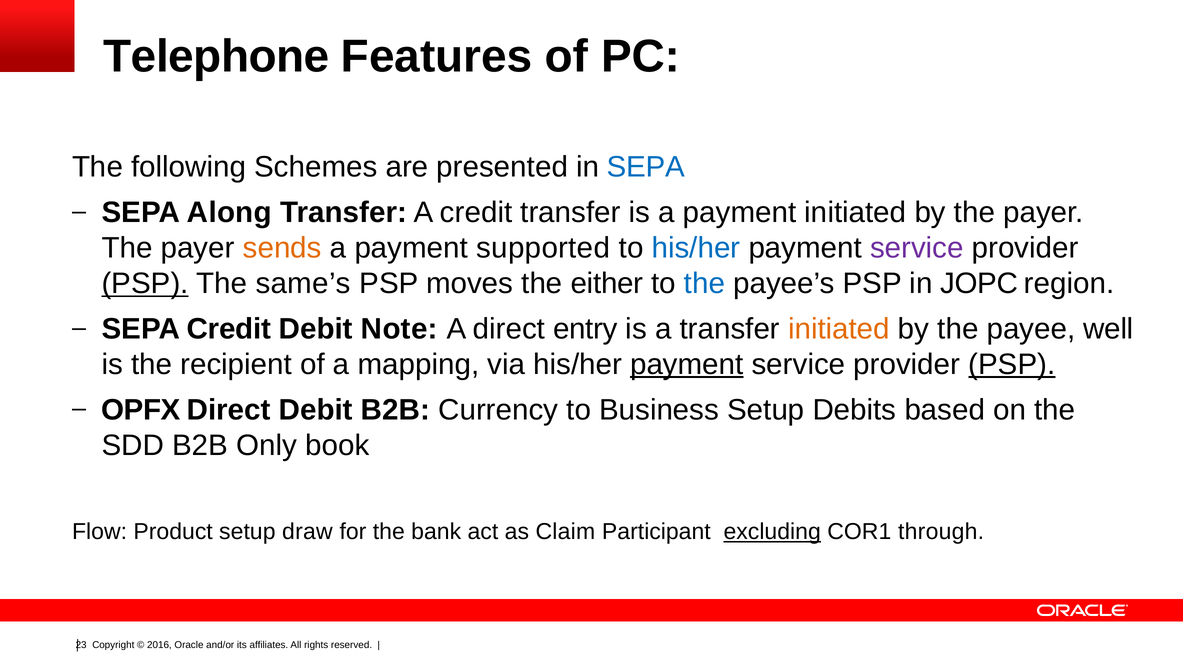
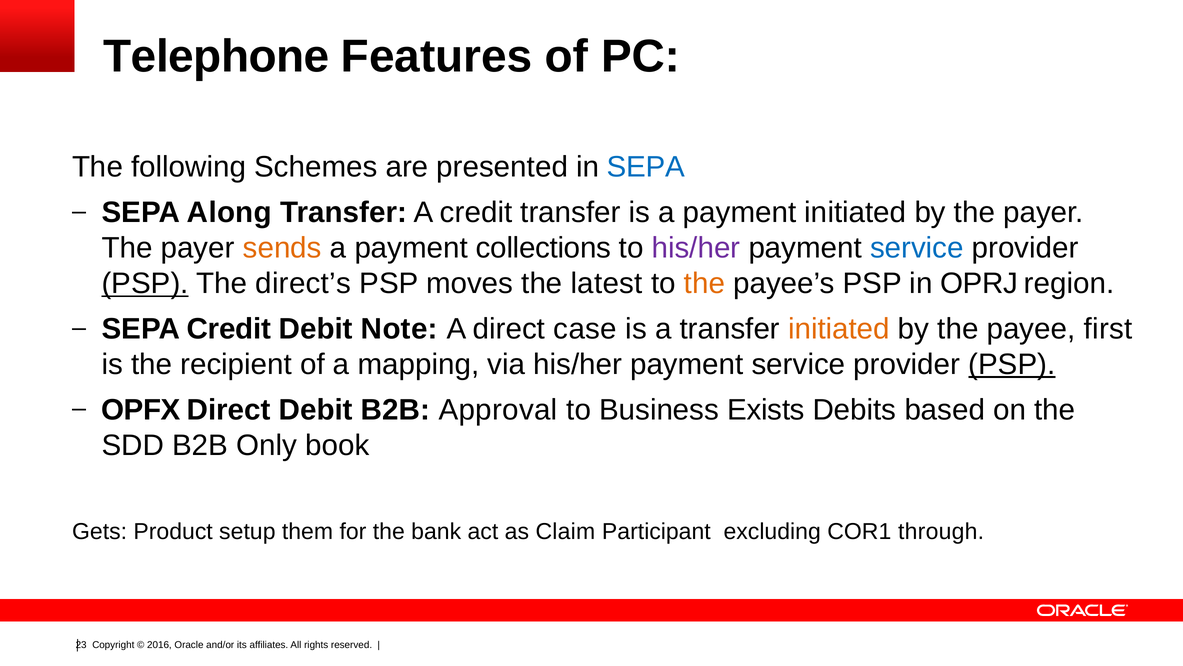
supported: supported -> collections
his/her at (696, 248) colour: blue -> purple
service at (917, 248) colour: purple -> blue
same’s: same’s -> direct’s
either: either -> latest
the at (705, 283) colour: blue -> orange
JOPC: JOPC -> OPRJ
entry: entry -> case
well: well -> first
payment at (687, 364) underline: present -> none
Currency: Currency -> Approval
Business Setup: Setup -> Exists
Flow: Flow -> Gets
draw: draw -> them
excluding underline: present -> none
